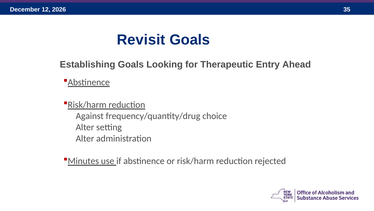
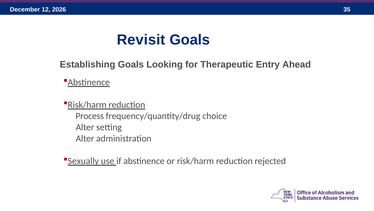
Against: Against -> Process
Minutes: Minutes -> Sexually
